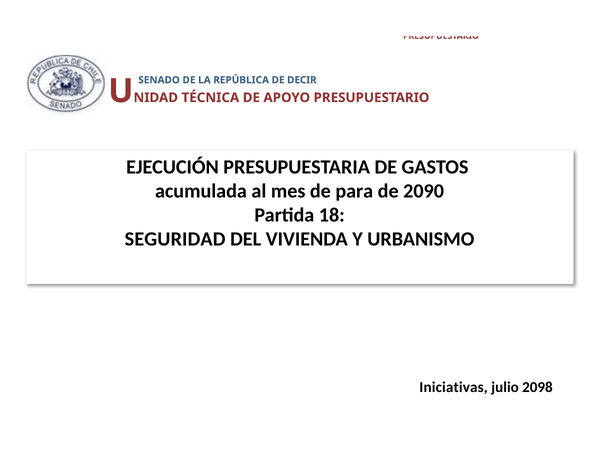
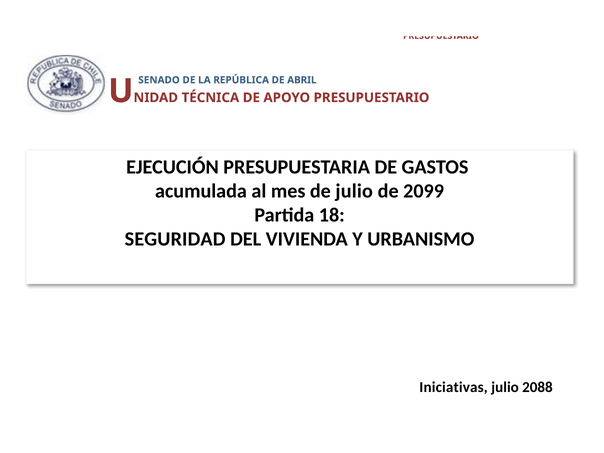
DECIR: DECIR -> ABRIL
de para: para -> julio
2090: 2090 -> 2099
2098: 2098 -> 2088
